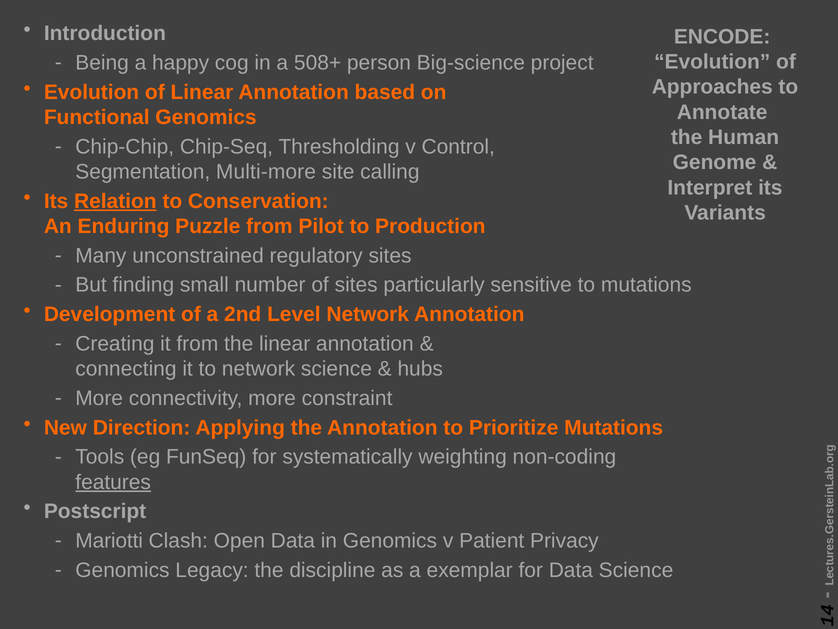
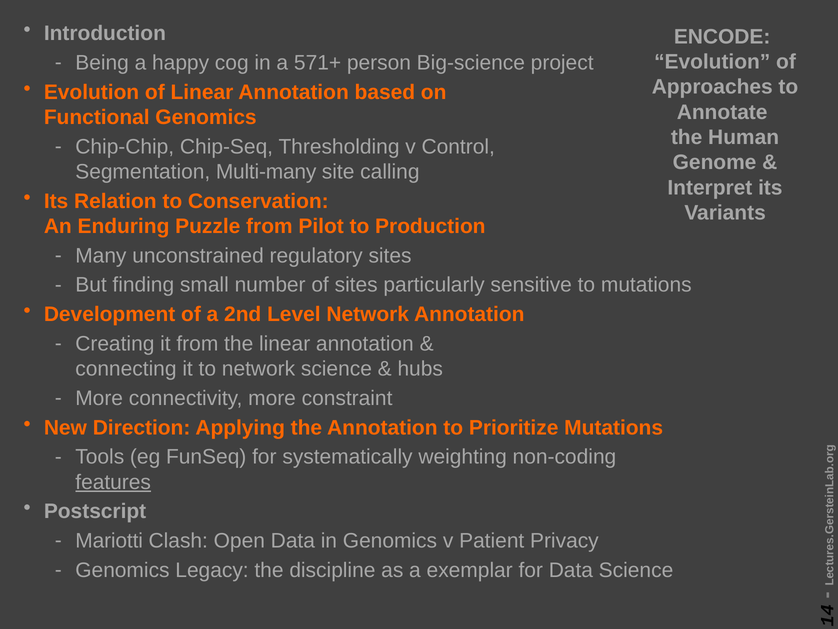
508+: 508+ -> 571+
Multi-more: Multi-more -> Multi-many
Relation underline: present -> none
